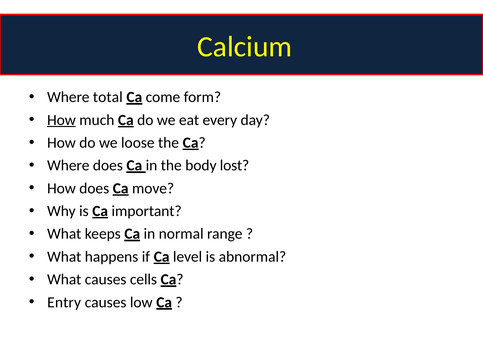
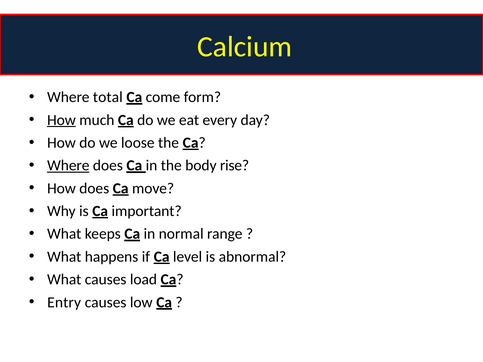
Where at (68, 166) underline: none -> present
lost: lost -> rise
cells: cells -> load
